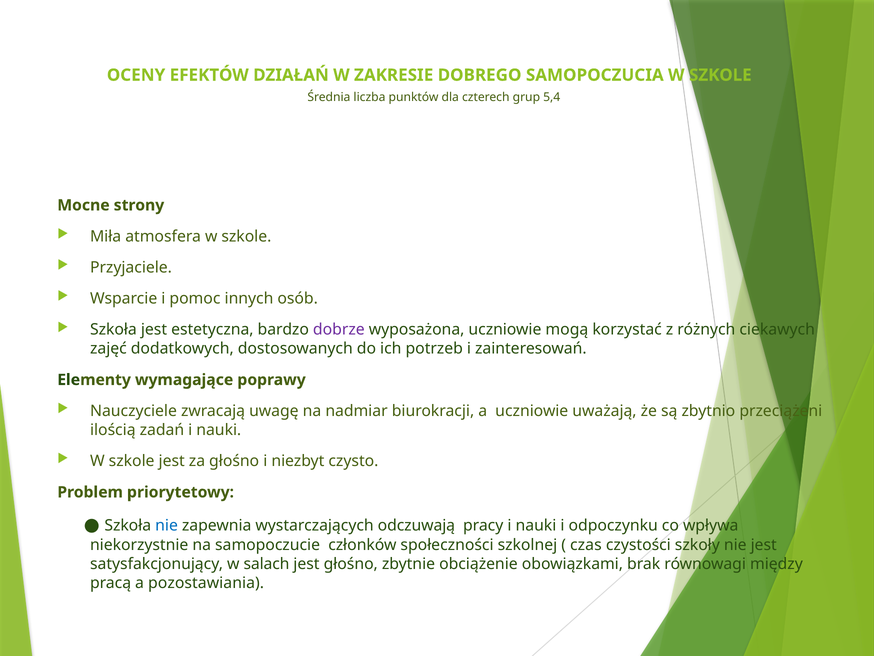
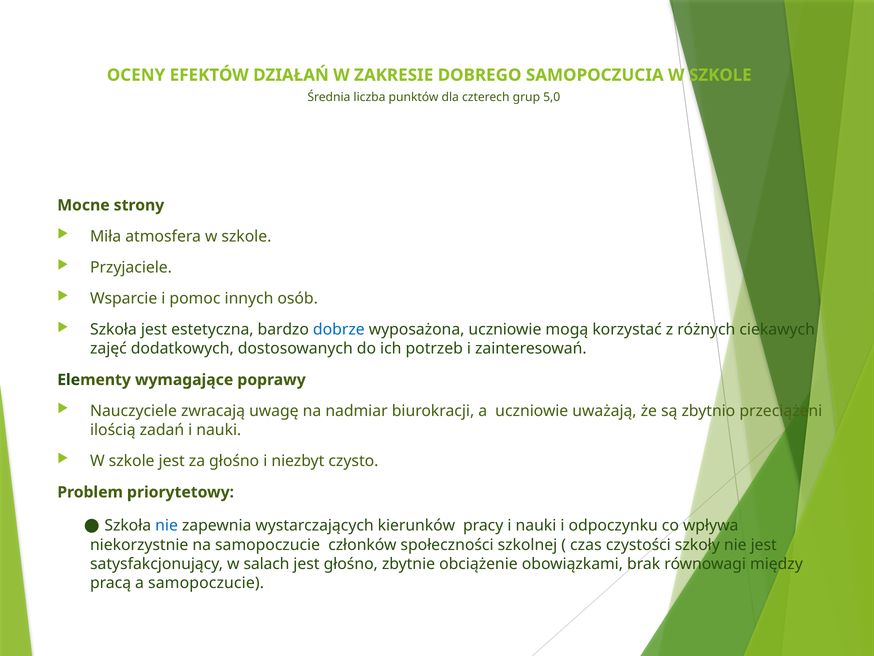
5,4: 5,4 -> 5,0
dobrze colour: purple -> blue
odczuwają: odczuwają -> kierunków
a pozostawiania: pozostawiania -> samopoczucie
